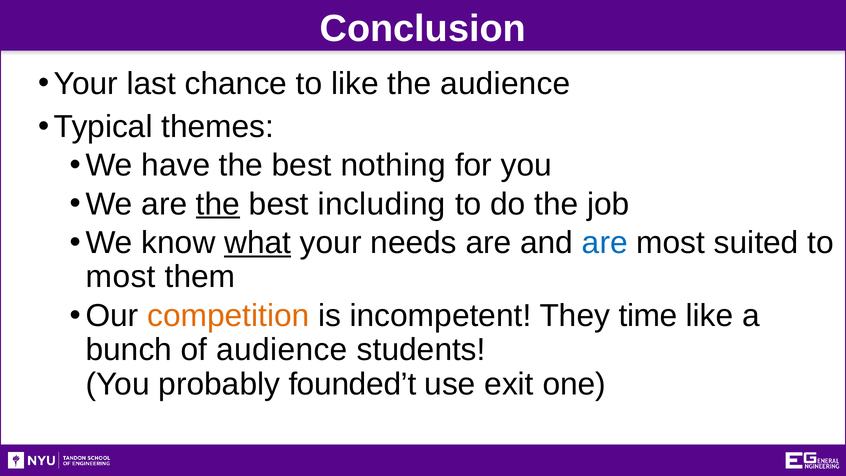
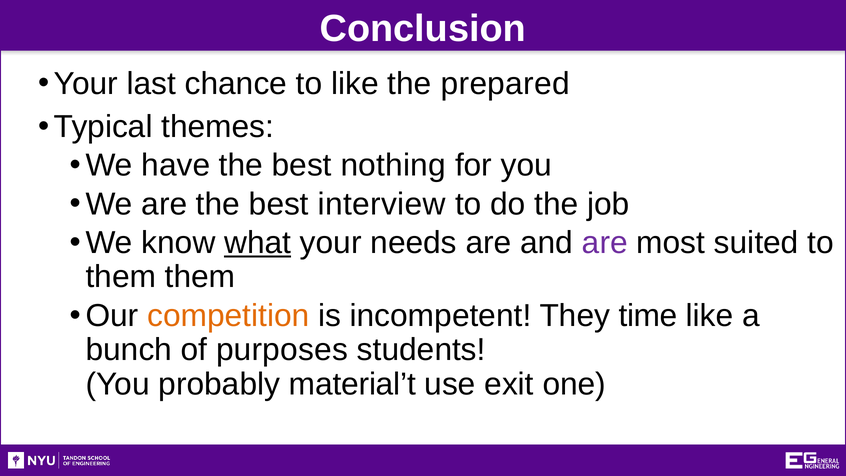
the audience: audience -> prepared
the at (218, 204) underline: present -> none
including: including -> interview
are at (605, 243) colour: blue -> purple
most at (121, 277): most -> them
of audience: audience -> purposes
founded’t: founded’t -> material’t
